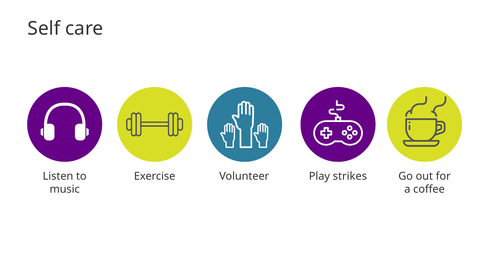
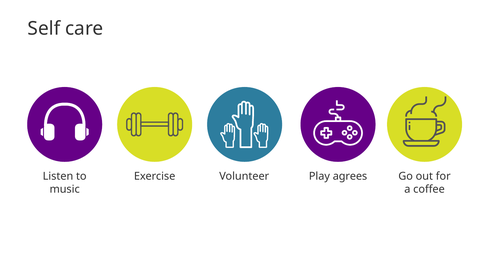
strikes: strikes -> agrees
